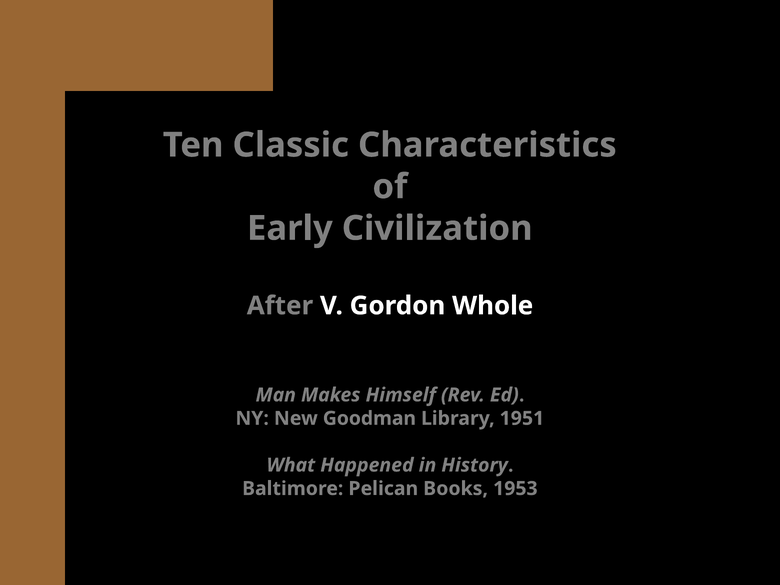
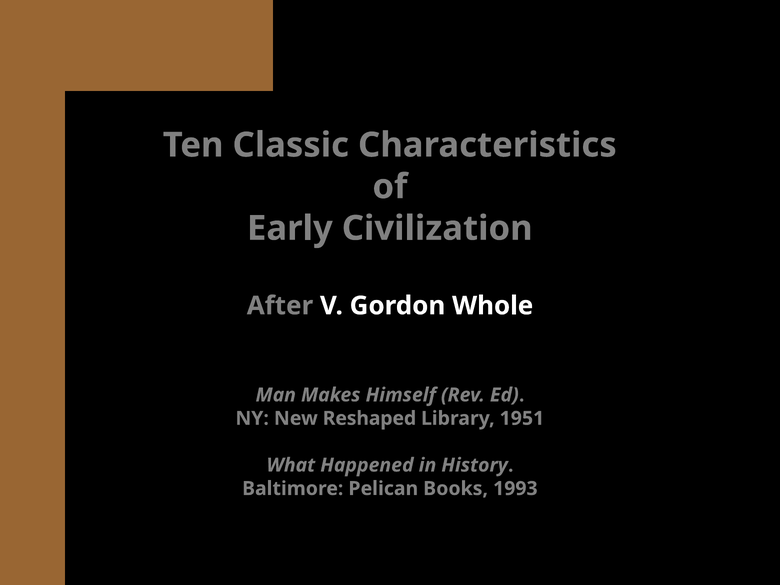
Goodman: Goodman -> Reshaped
1953: 1953 -> 1993
